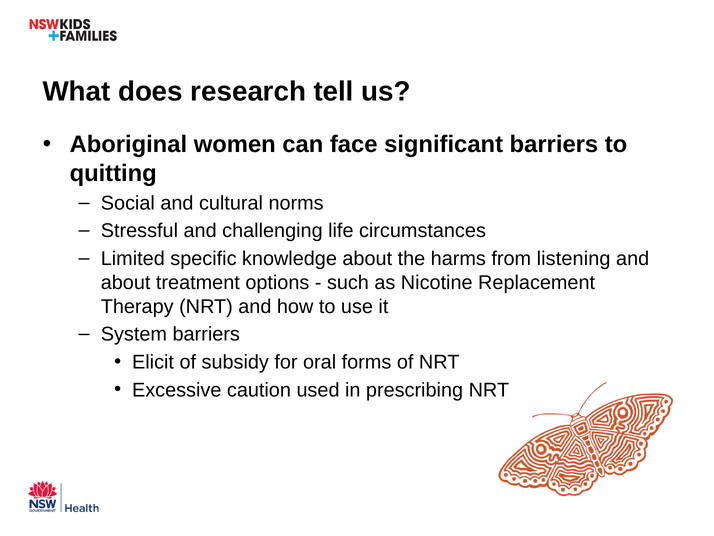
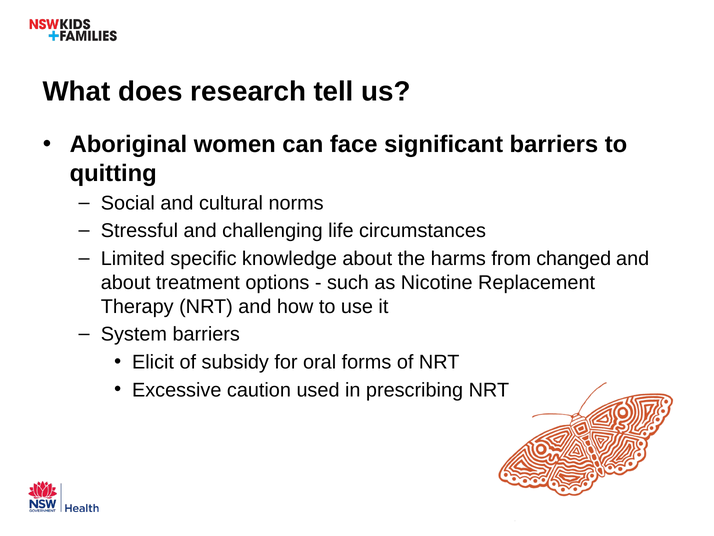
listening: listening -> changed
